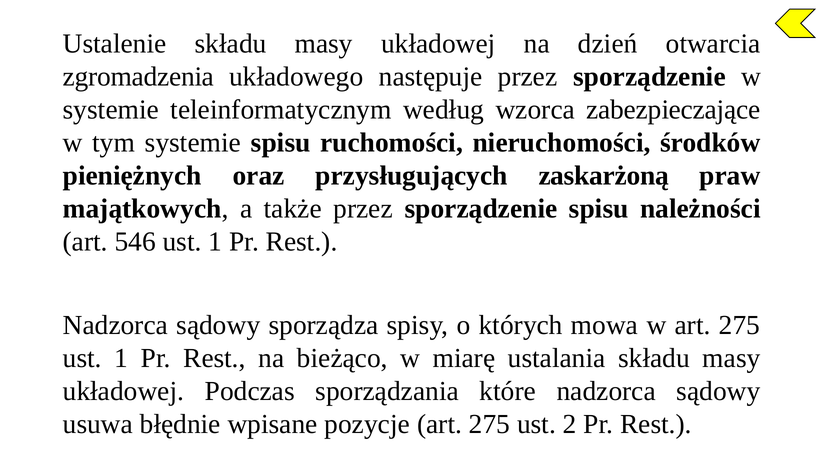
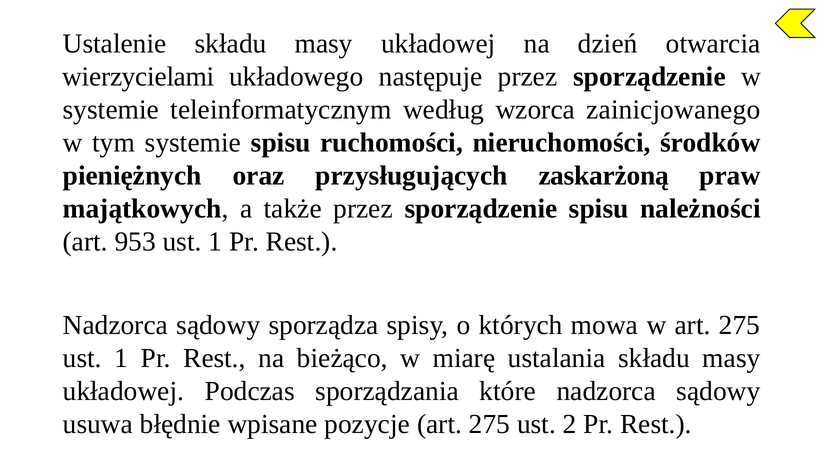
zgromadzenia: zgromadzenia -> wierzycielami
zabezpieczające: zabezpieczające -> zainicjowanego
546: 546 -> 953
